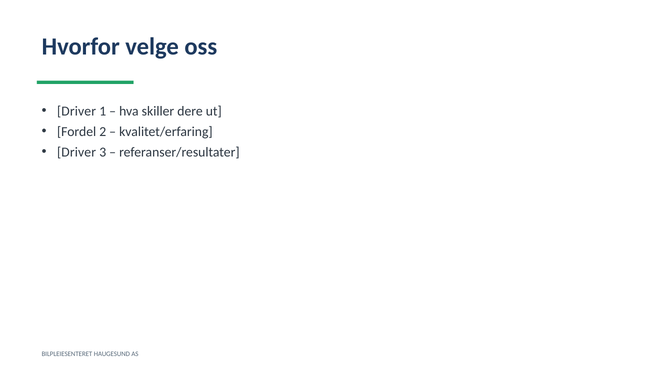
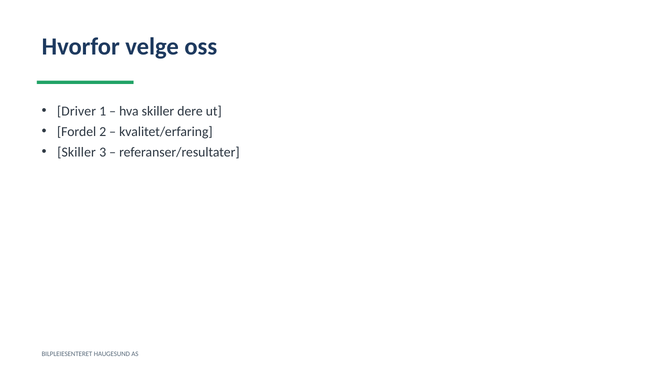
Driver at (77, 152): Driver -> Skiller
